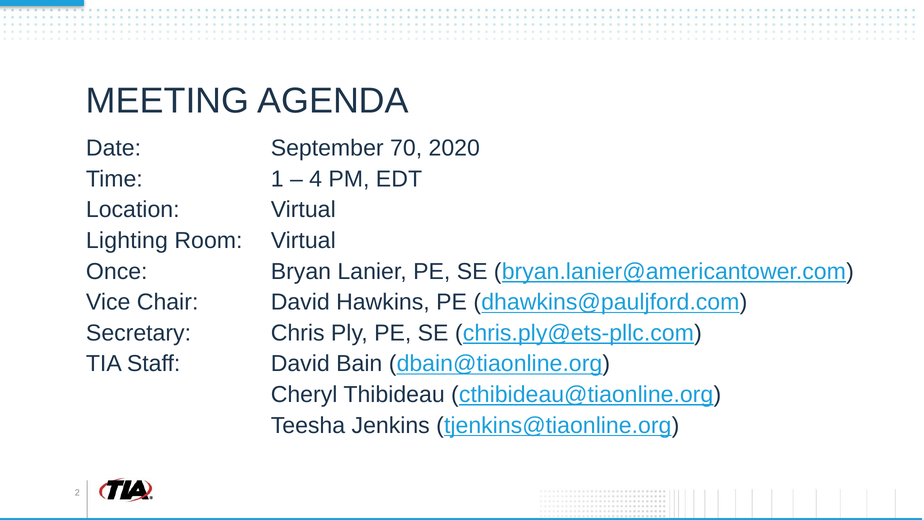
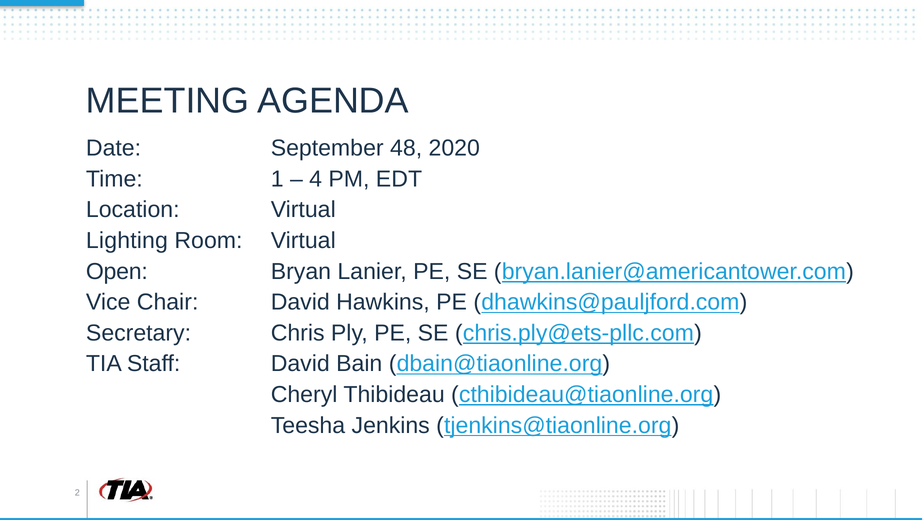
70: 70 -> 48
Once: Once -> Open
